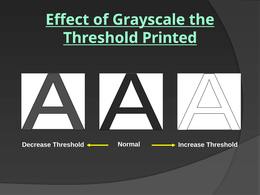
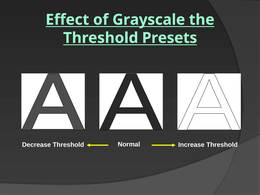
Printed: Printed -> Presets
